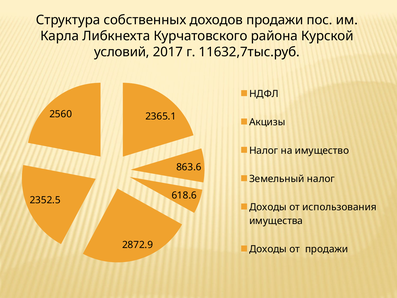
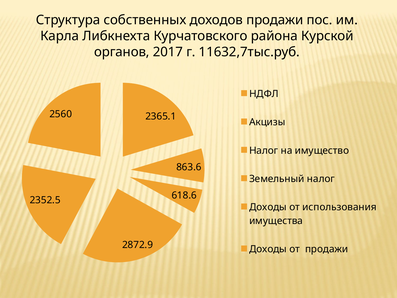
условий: условий -> органов
